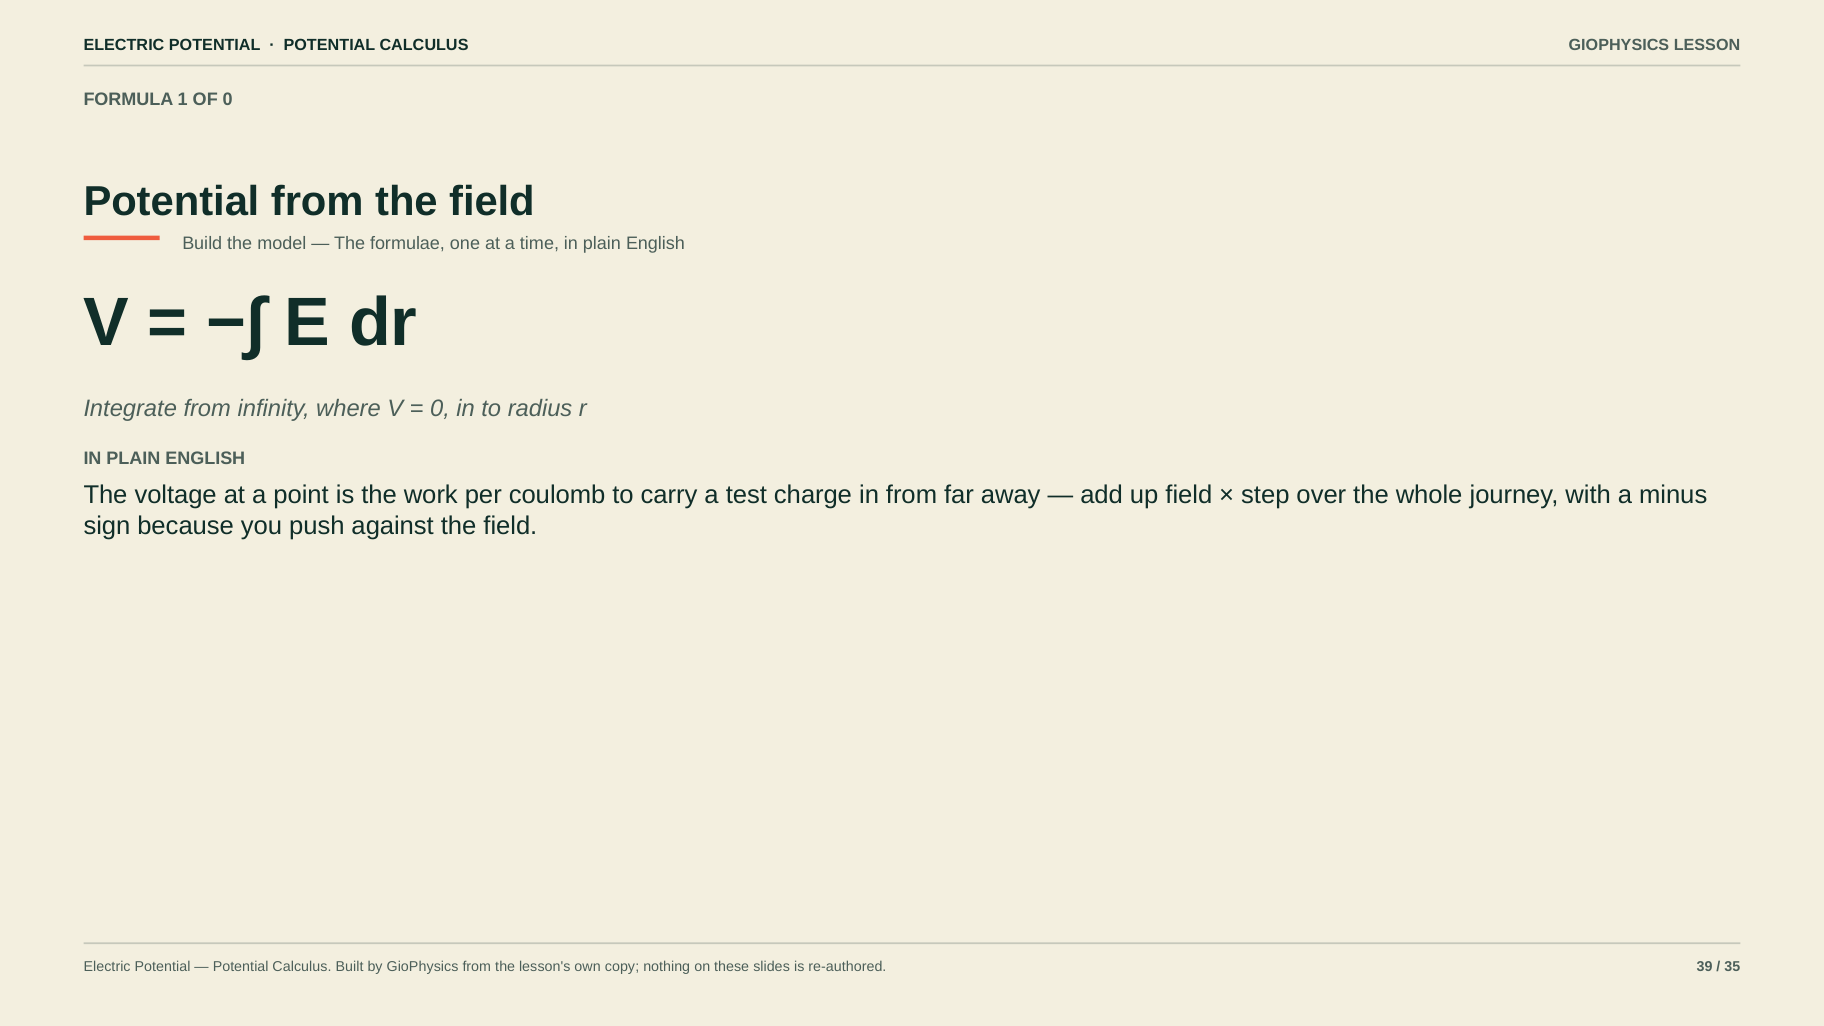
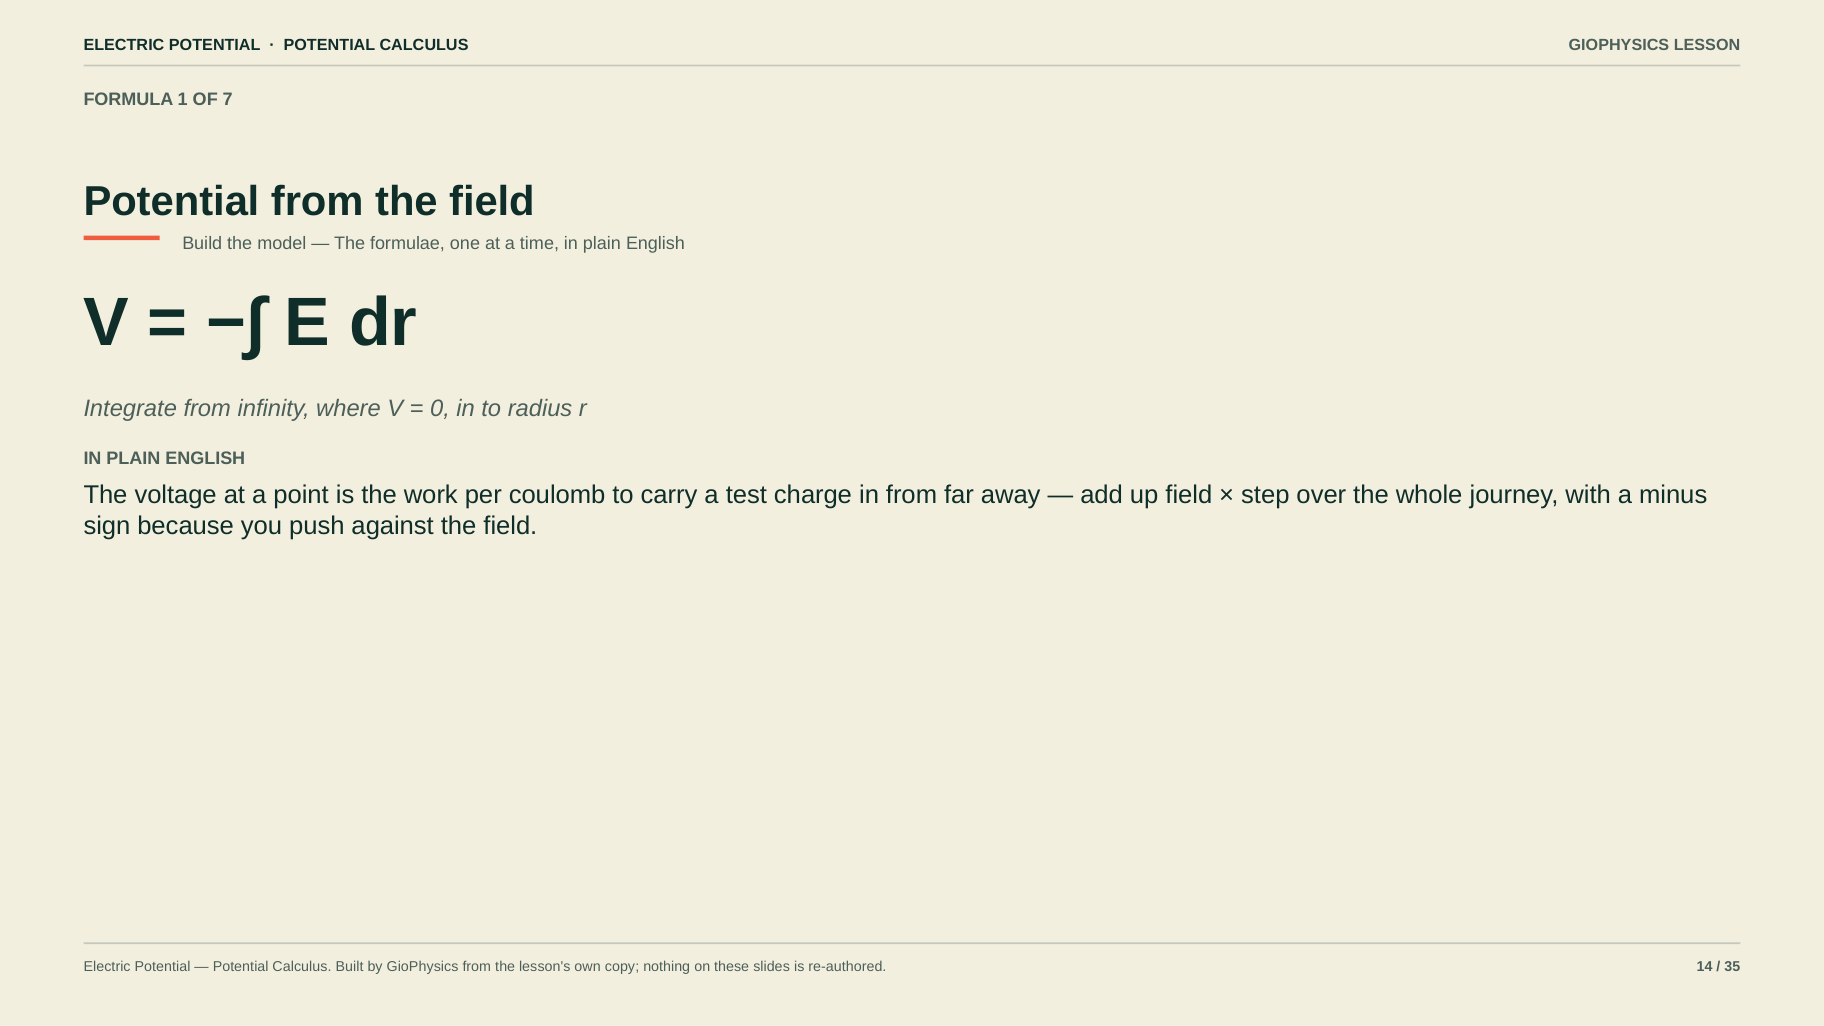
OF 0: 0 -> 7
39: 39 -> 14
